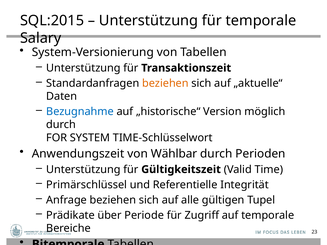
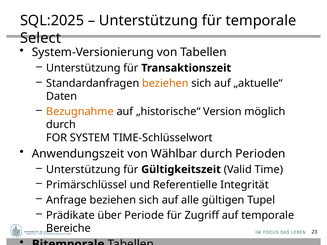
SQL:2015: SQL:2015 -> SQL:2025
Salary: Salary -> Select
Bezugnahme colour: blue -> orange
